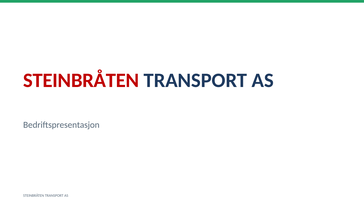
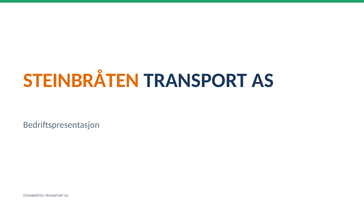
STEINBRÅTEN at (81, 81) colour: red -> orange
